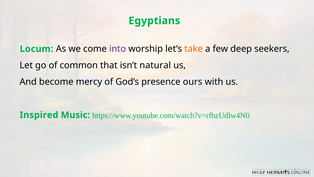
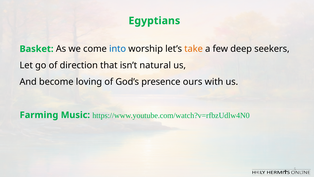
Locum: Locum -> Basket
into colour: purple -> blue
common: common -> direction
mercy: mercy -> loving
Inspired: Inspired -> Farming
